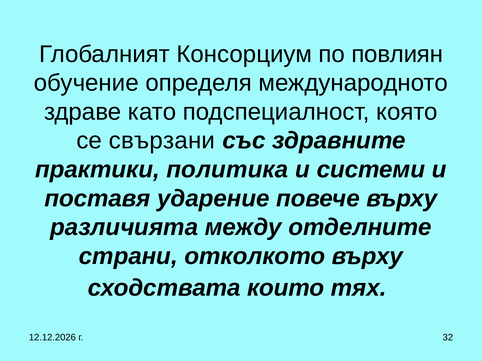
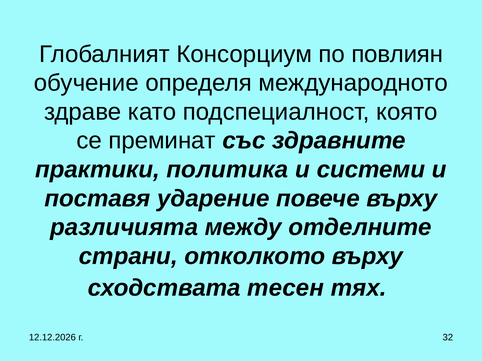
свързани: свързани -> преминат
които: които -> тесен
